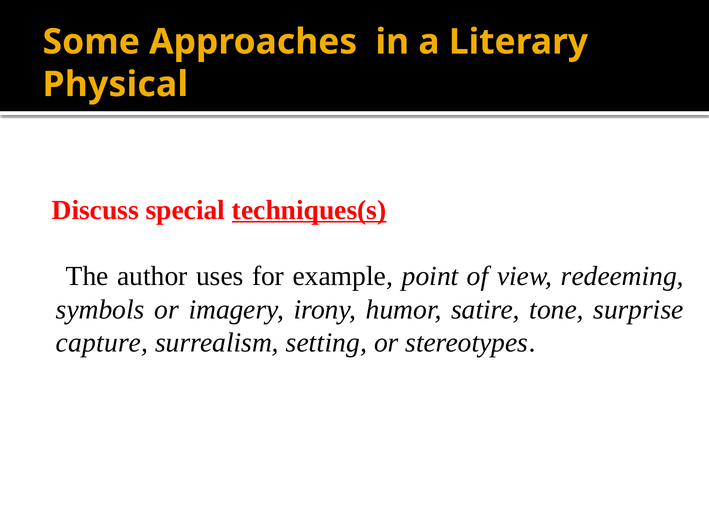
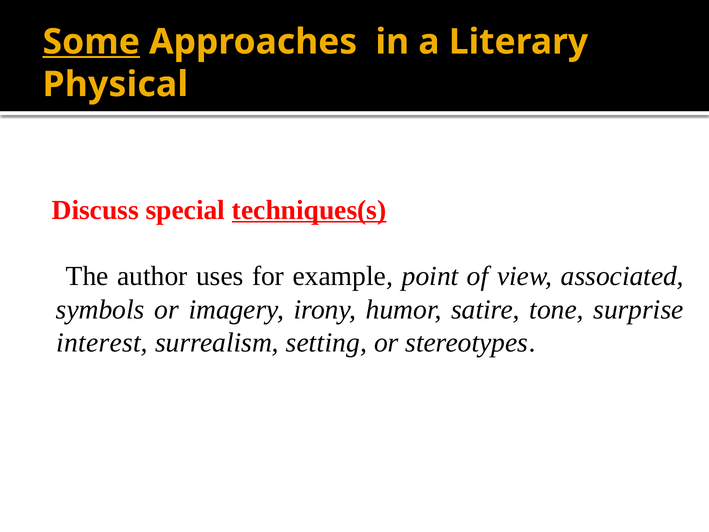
Some underline: none -> present
redeeming: redeeming -> associated
capture: capture -> interest
